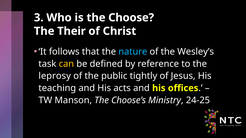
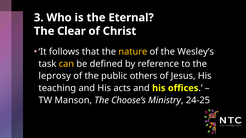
Choose: Choose -> Eternal
Their: Their -> Clear
nature colour: light blue -> yellow
tightly: tightly -> others
